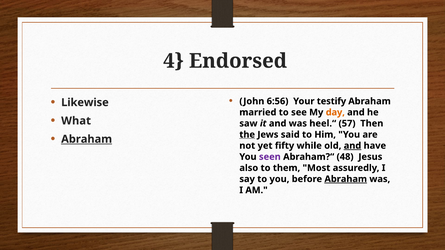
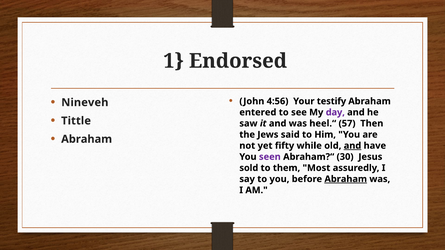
4: 4 -> 1
6:56: 6:56 -> 4:56
Likewise: Likewise -> Nineveh
married: married -> entered
day colour: orange -> purple
What: What -> Tittle
Abraham at (87, 139) underline: present -> none
the underline: present -> none
48: 48 -> 30
also: also -> sold
